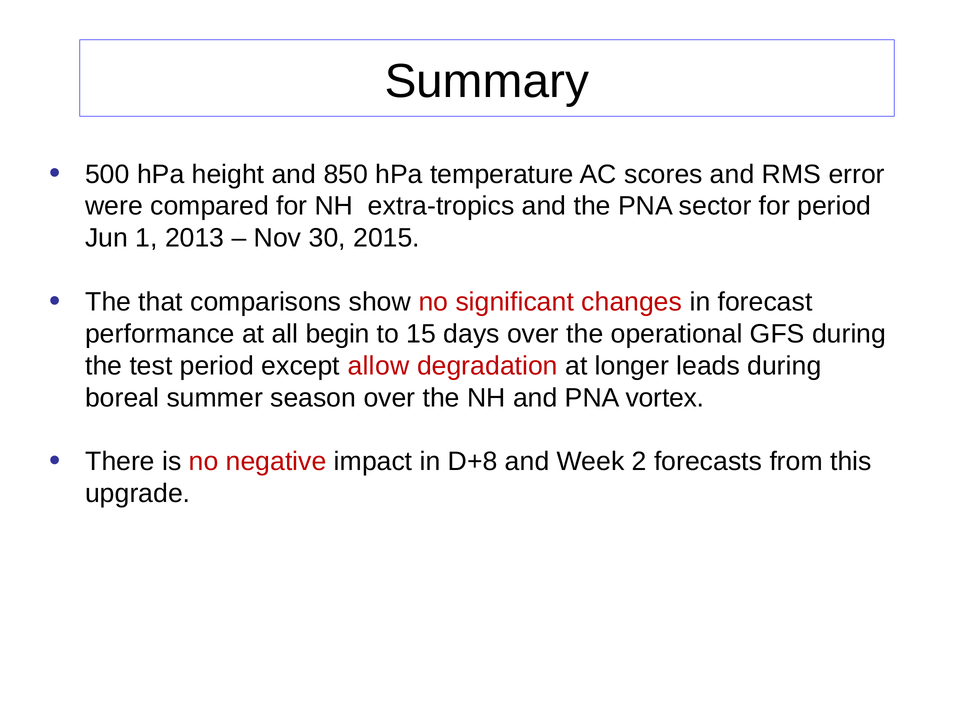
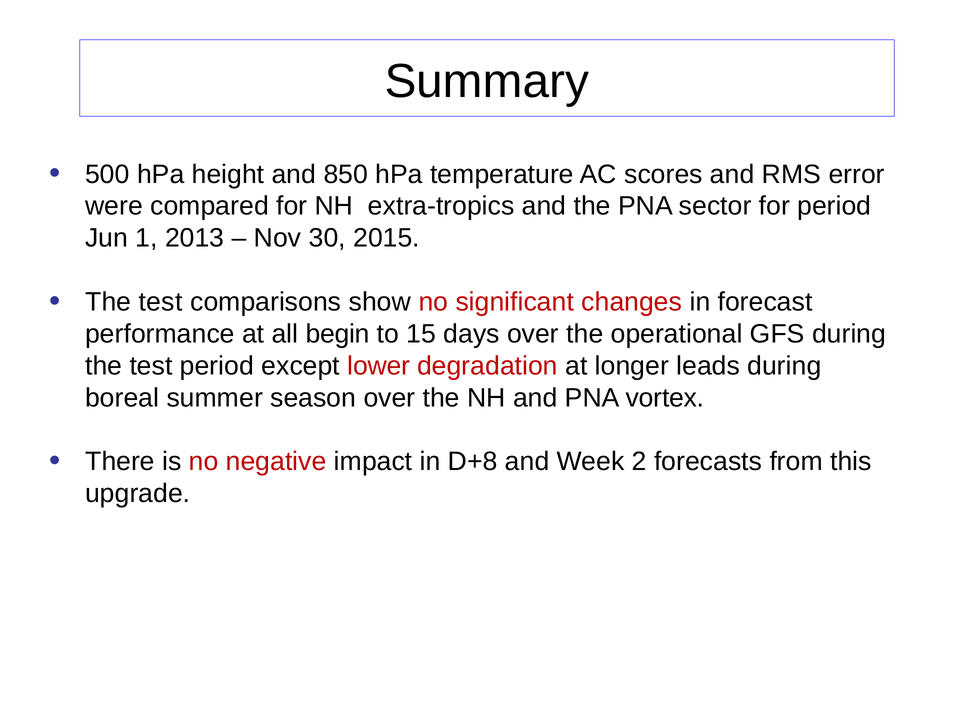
that at (161, 302): that -> test
allow: allow -> lower
